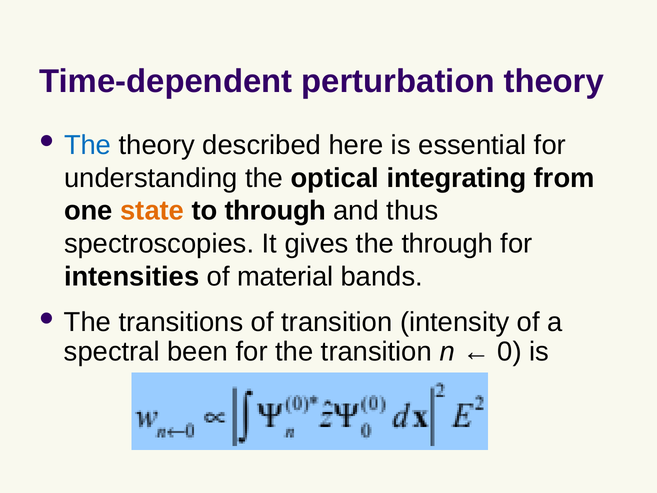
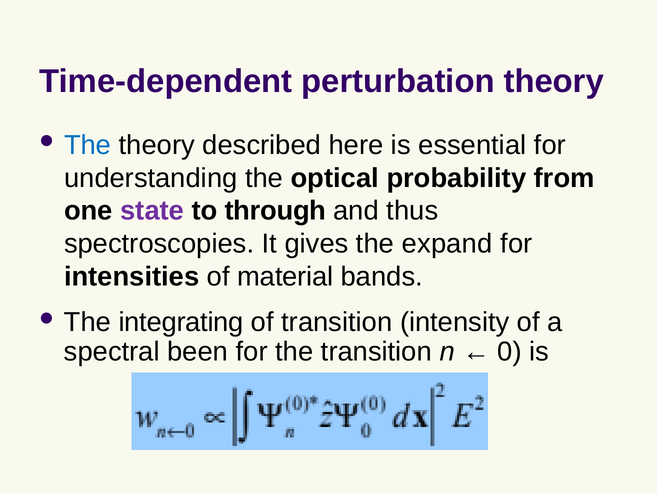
integrating: integrating -> probability
state colour: orange -> purple
the through: through -> expand
transitions: transitions -> integrating
